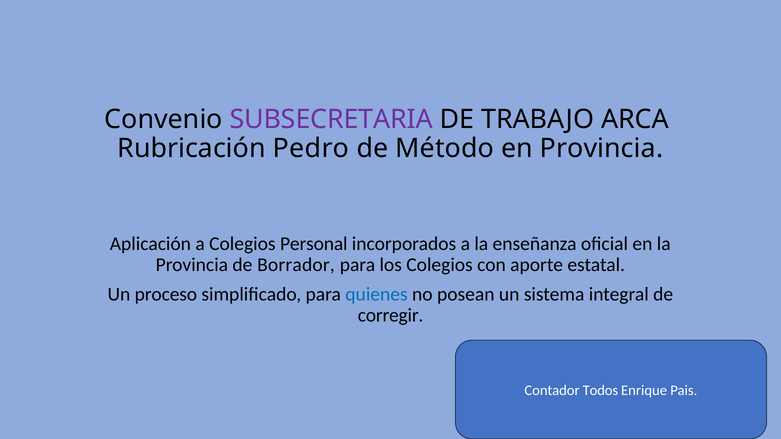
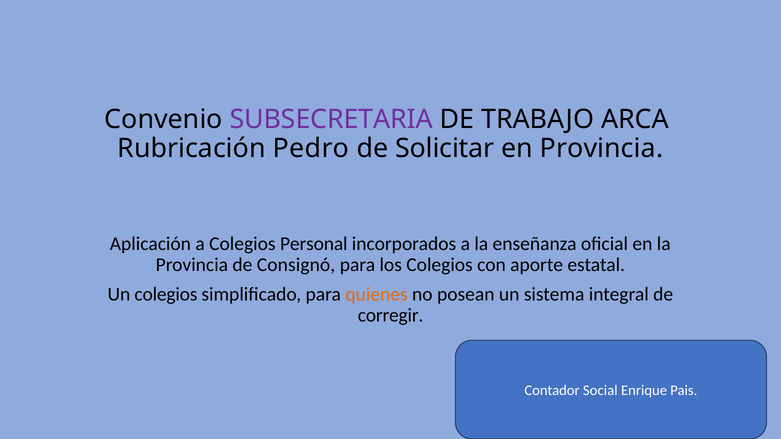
Método: Método -> Solicitar
Borrador: Borrador -> Consignó
Un proceso: proceso -> colegios
quienes colour: blue -> orange
Todos: Todos -> Social
